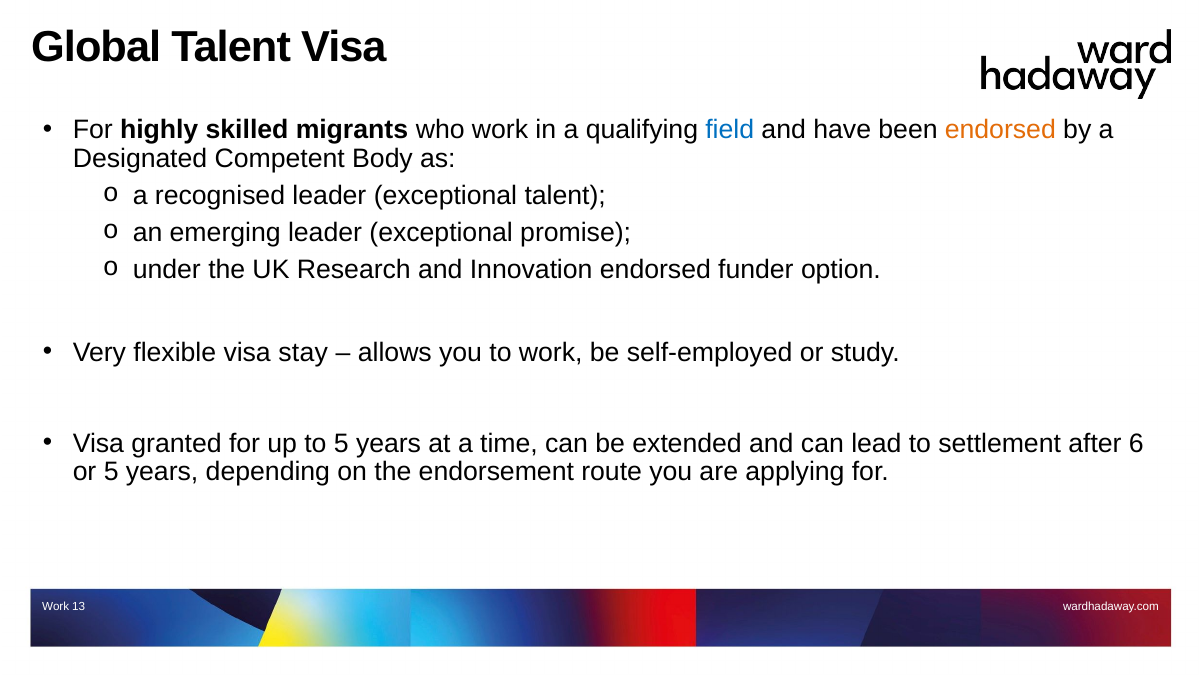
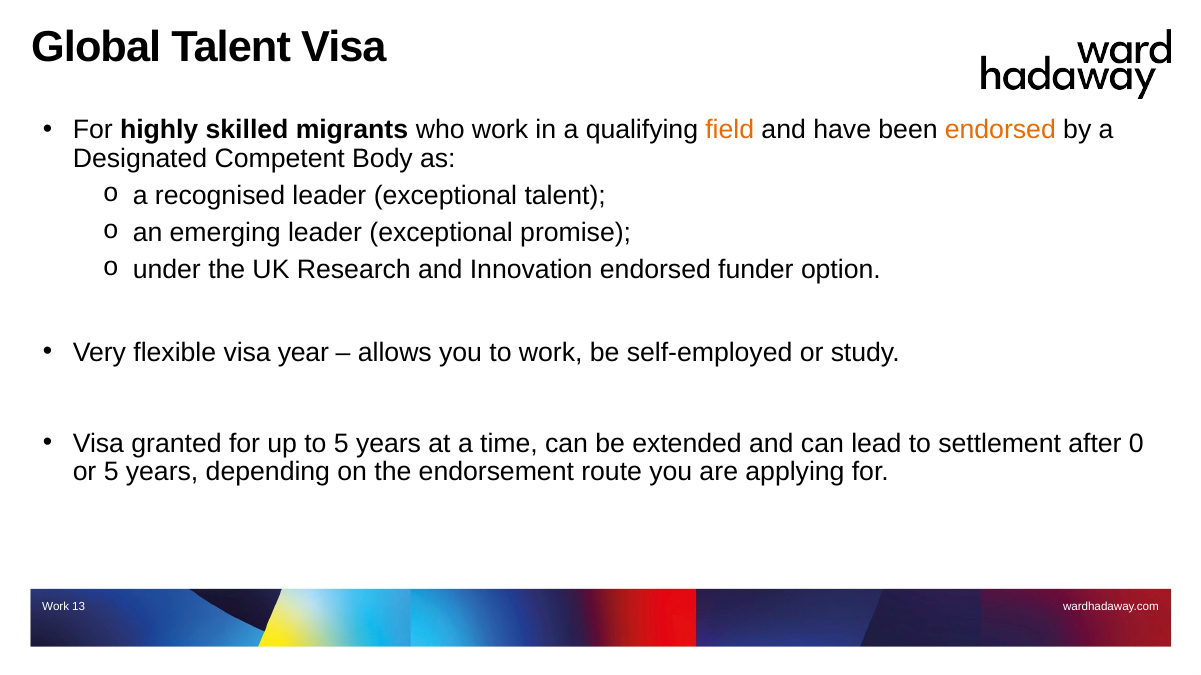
field colour: blue -> orange
stay: stay -> year
6: 6 -> 0
